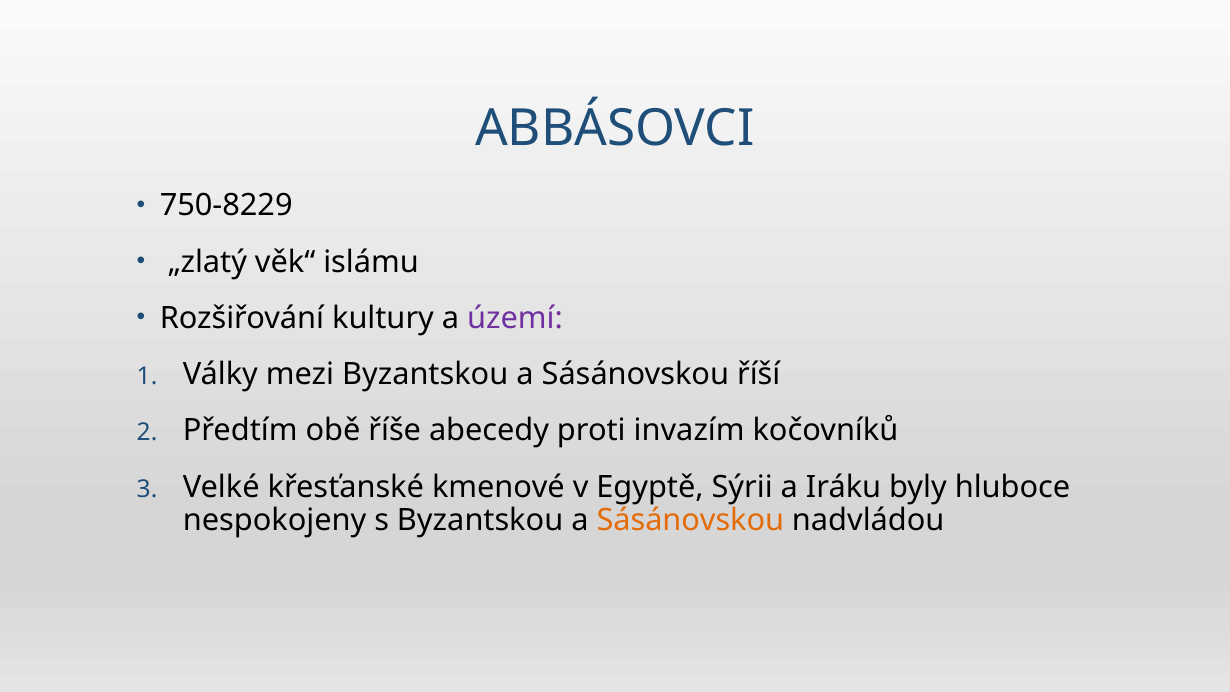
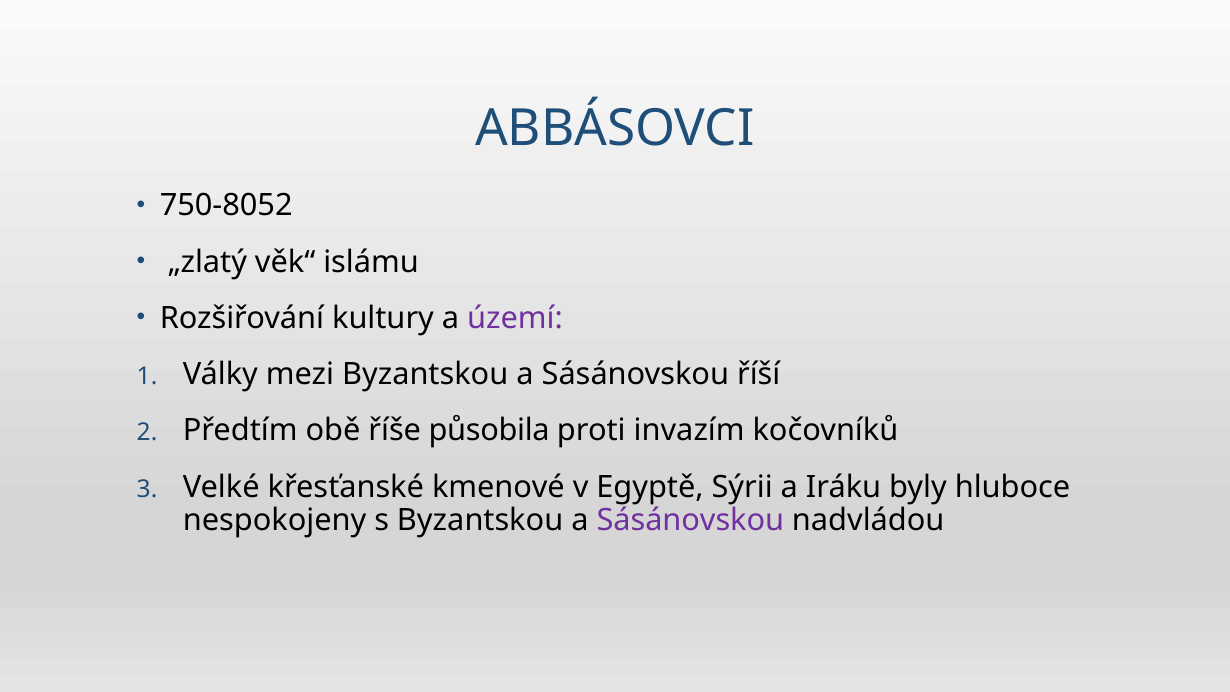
750-8229: 750-8229 -> 750-8052
abecedy: abecedy -> působila
Sásánovskou at (690, 520) colour: orange -> purple
